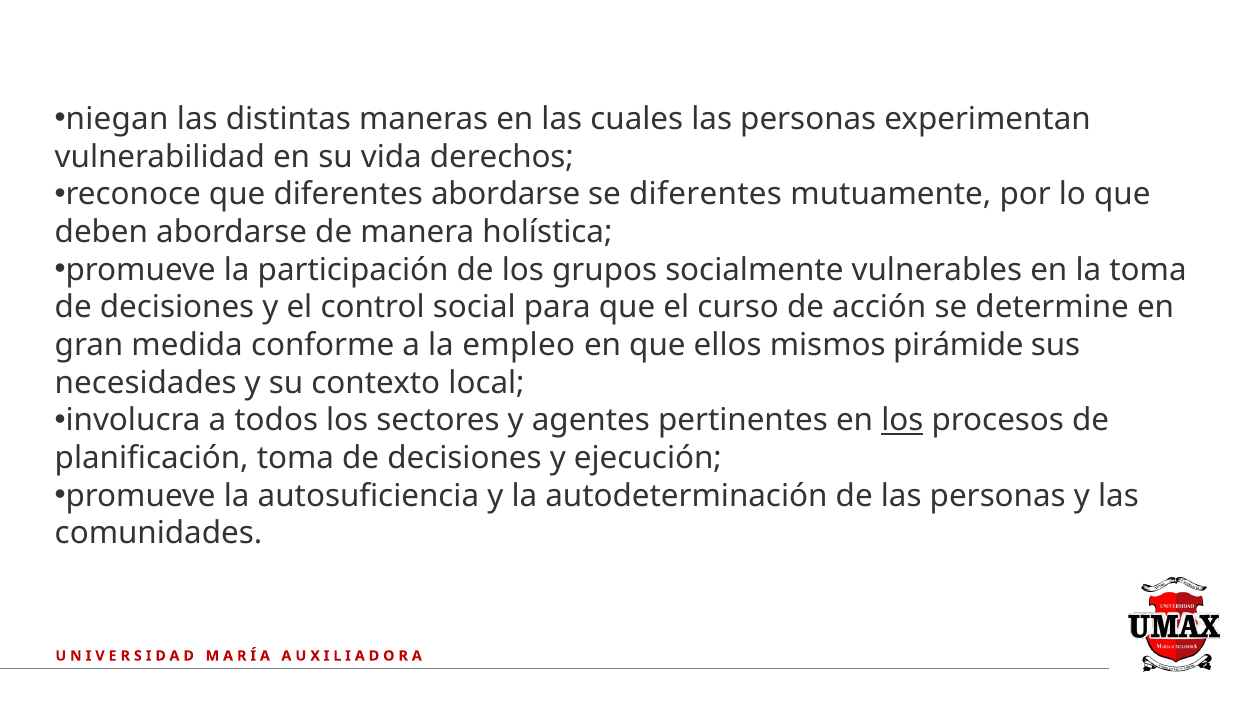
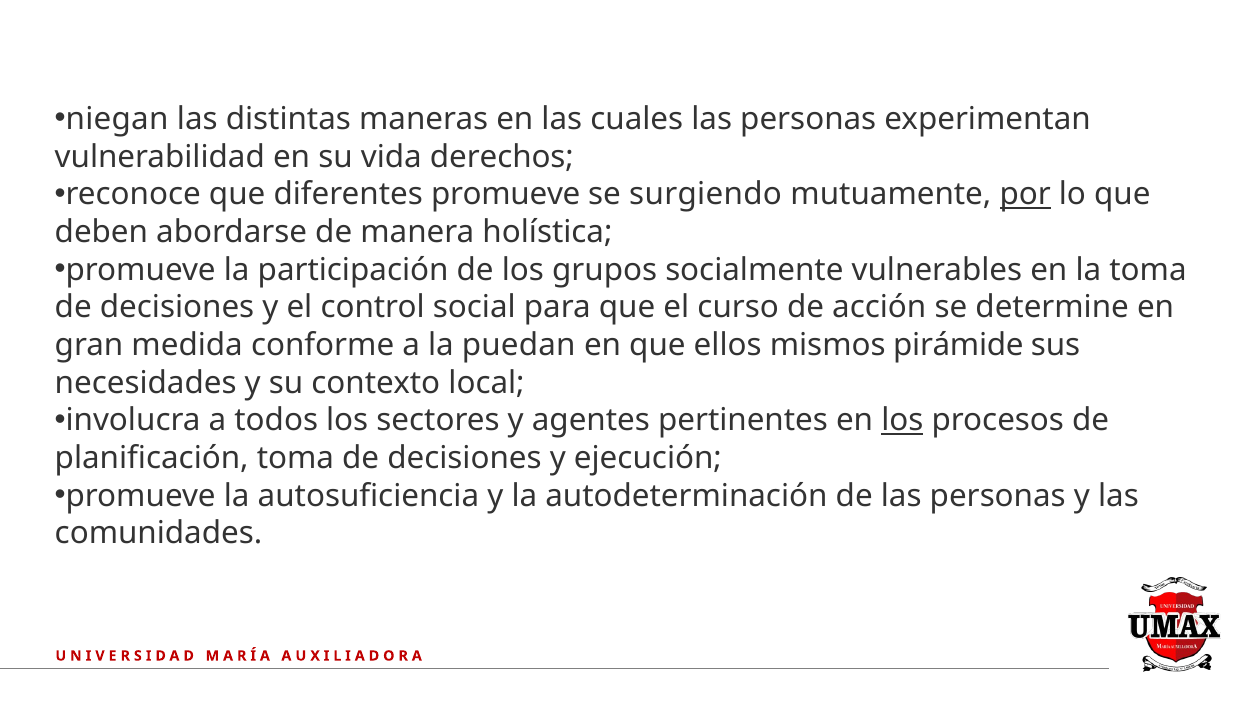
diferentes abordarse: abordarse -> promueve
se diferentes: diferentes -> surgiendo
por underline: none -> present
empleo: empleo -> puedan
